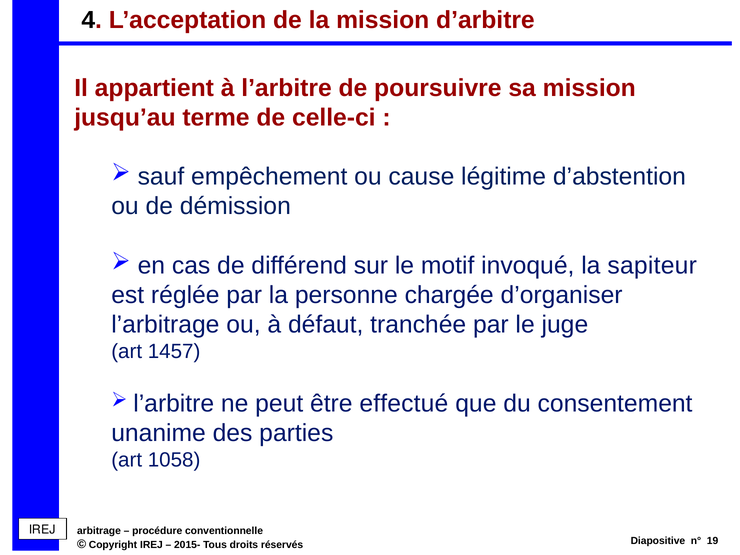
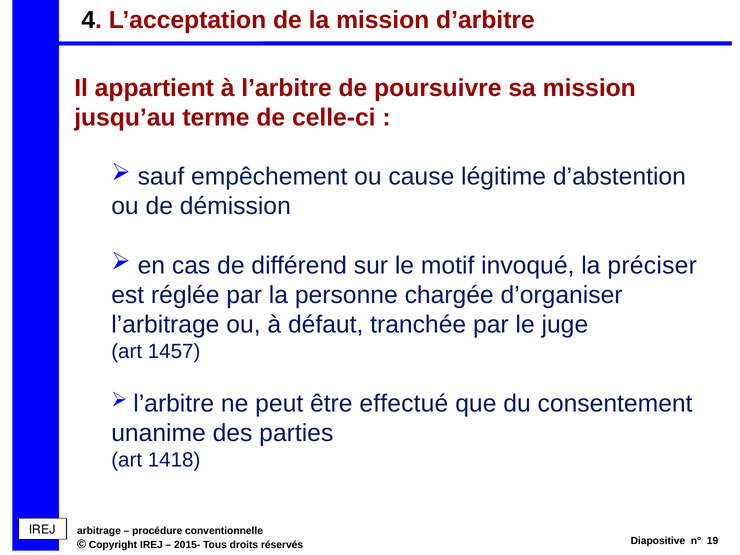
sapiteur: sapiteur -> préciser
1058: 1058 -> 1418
